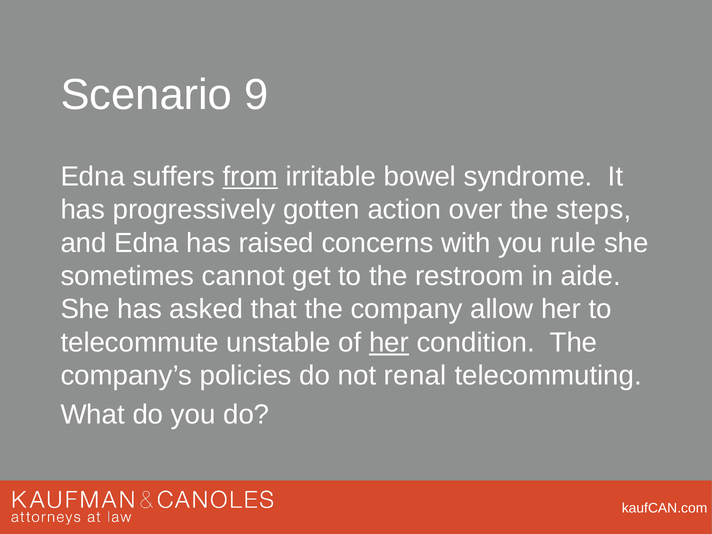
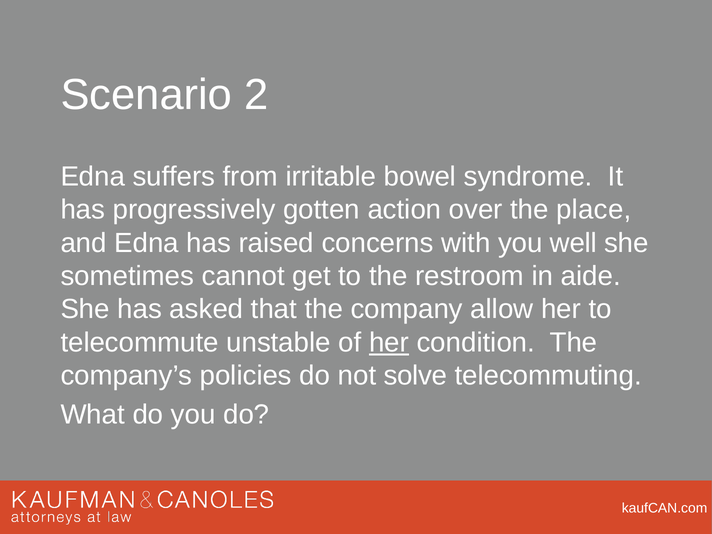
9: 9 -> 2
from underline: present -> none
steps: steps -> place
rule: rule -> well
renal: renal -> solve
